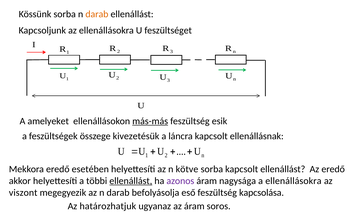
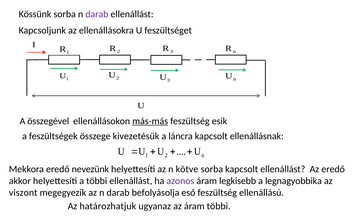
darab at (97, 14) colour: orange -> purple
amelyeket: amelyeket -> összegével
esetében: esetében -> nevezünk
ellenállást at (131, 181) underline: present -> none
nagysága: nagysága -> legkisebb
a ellenállásokra: ellenállásokra -> legnagyobbika
kapcsolása: kapcsolása -> ellenállású
áram soros: soros -> többi
